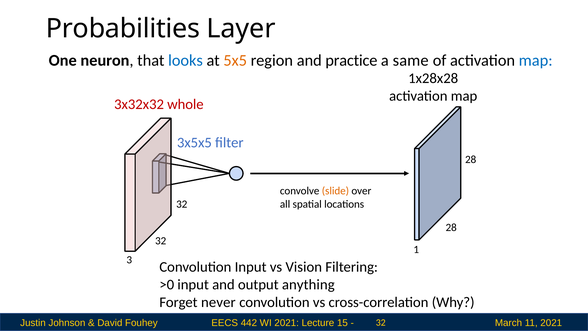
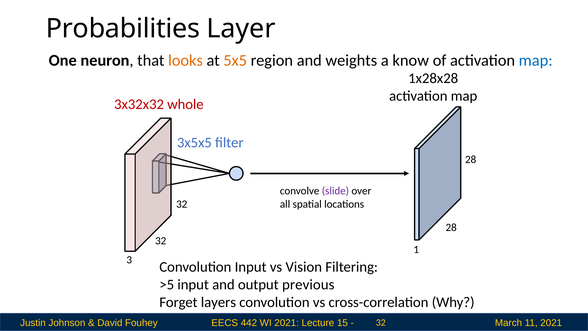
looks colour: blue -> orange
practice: practice -> weights
same: same -> know
slide colour: orange -> purple
>0: >0 -> >5
anything: anything -> previous
never: never -> layers
